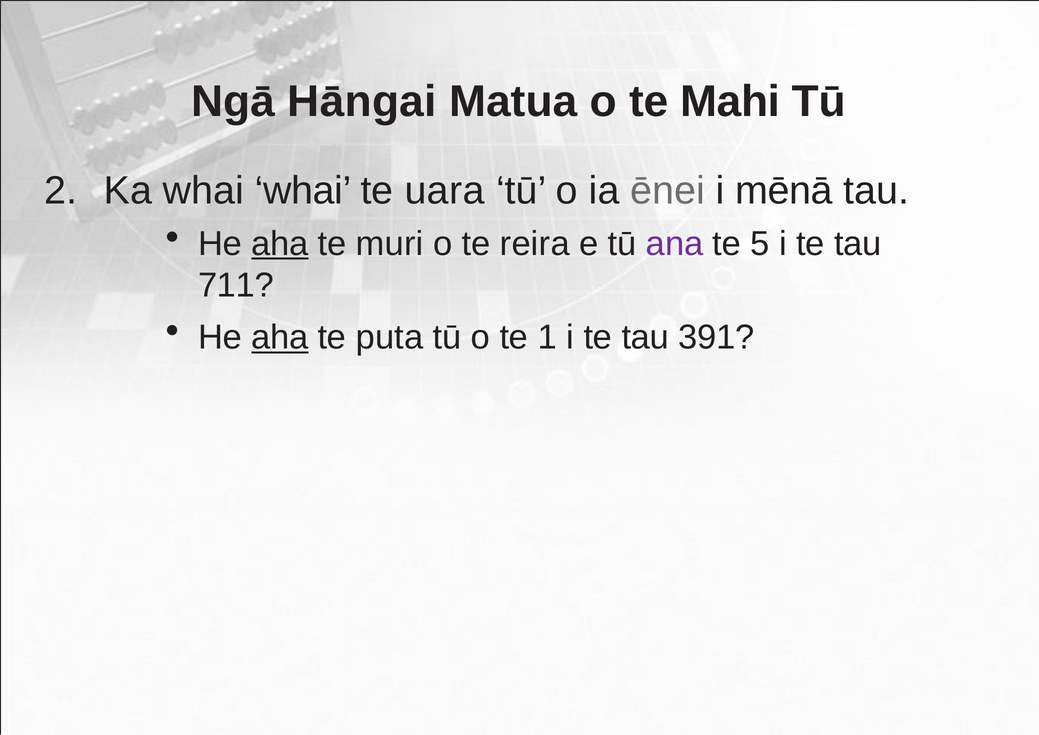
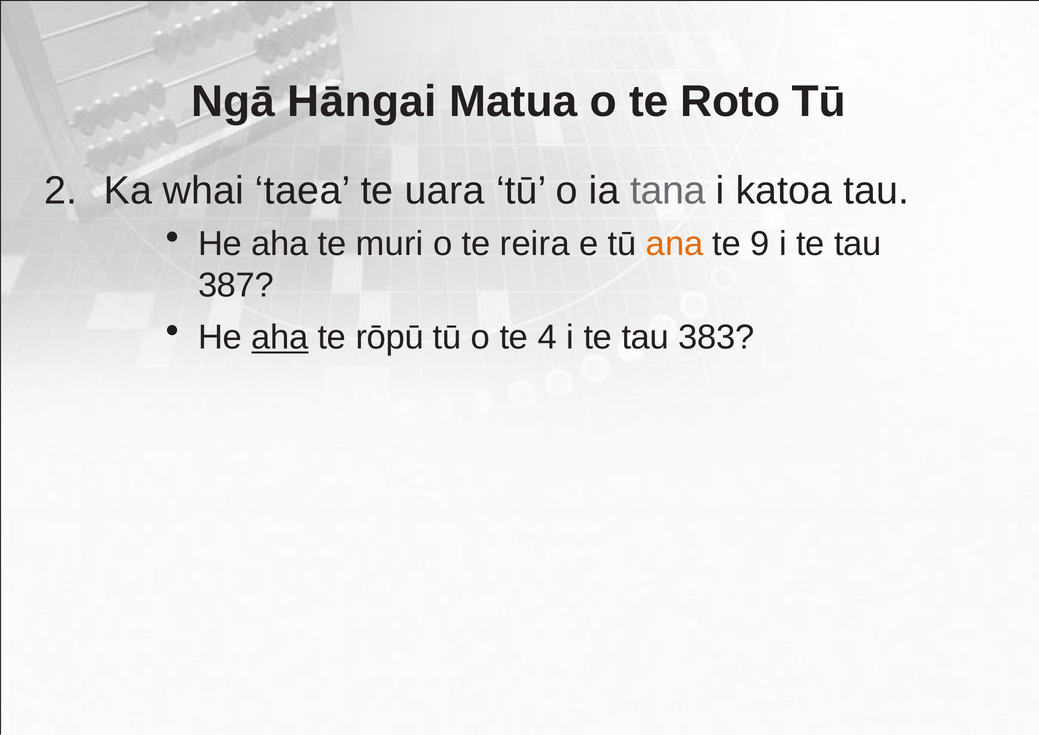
Mahi: Mahi -> Roto
whai whai: whai -> taea
ēnei: ēnei -> tana
mēnā: mēnā -> katoa
aha at (280, 244) underline: present -> none
ana colour: purple -> orange
5: 5 -> 9
711: 711 -> 387
puta: puta -> rōpū
1: 1 -> 4
391: 391 -> 383
